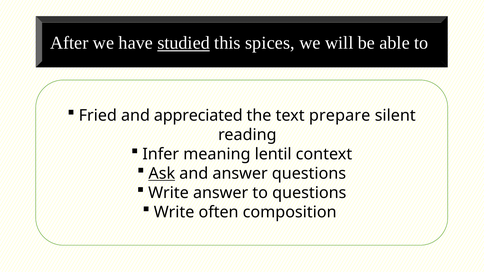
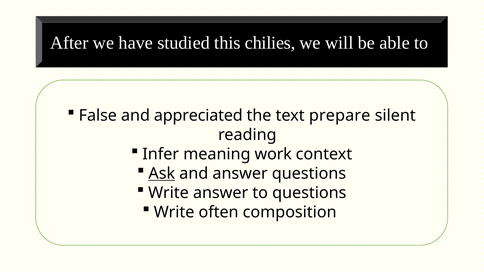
studied underline: present -> none
spices: spices -> chilies
Fried: Fried -> False
lentil: lentil -> work
